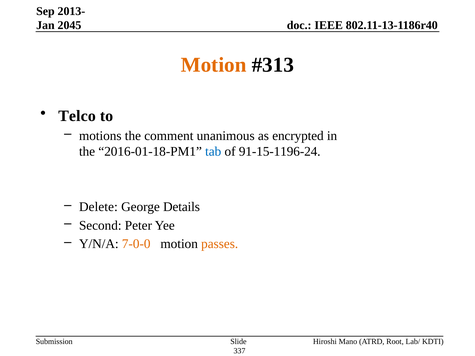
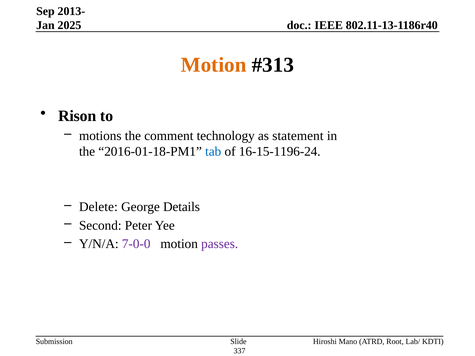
2045: 2045 -> 2025
Telco: Telco -> Rison
unanimous: unanimous -> technology
encrypted: encrypted -> statement
91-15-1196-24: 91-15-1196-24 -> 16-15-1196-24
7-0-0 colour: orange -> purple
passes colour: orange -> purple
